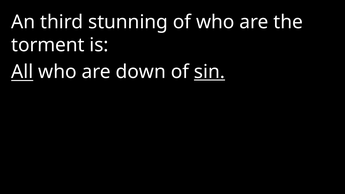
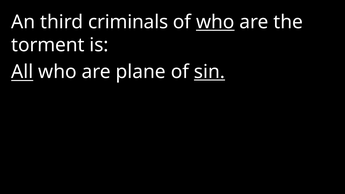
stunning: stunning -> criminals
who at (215, 22) underline: none -> present
down: down -> plane
